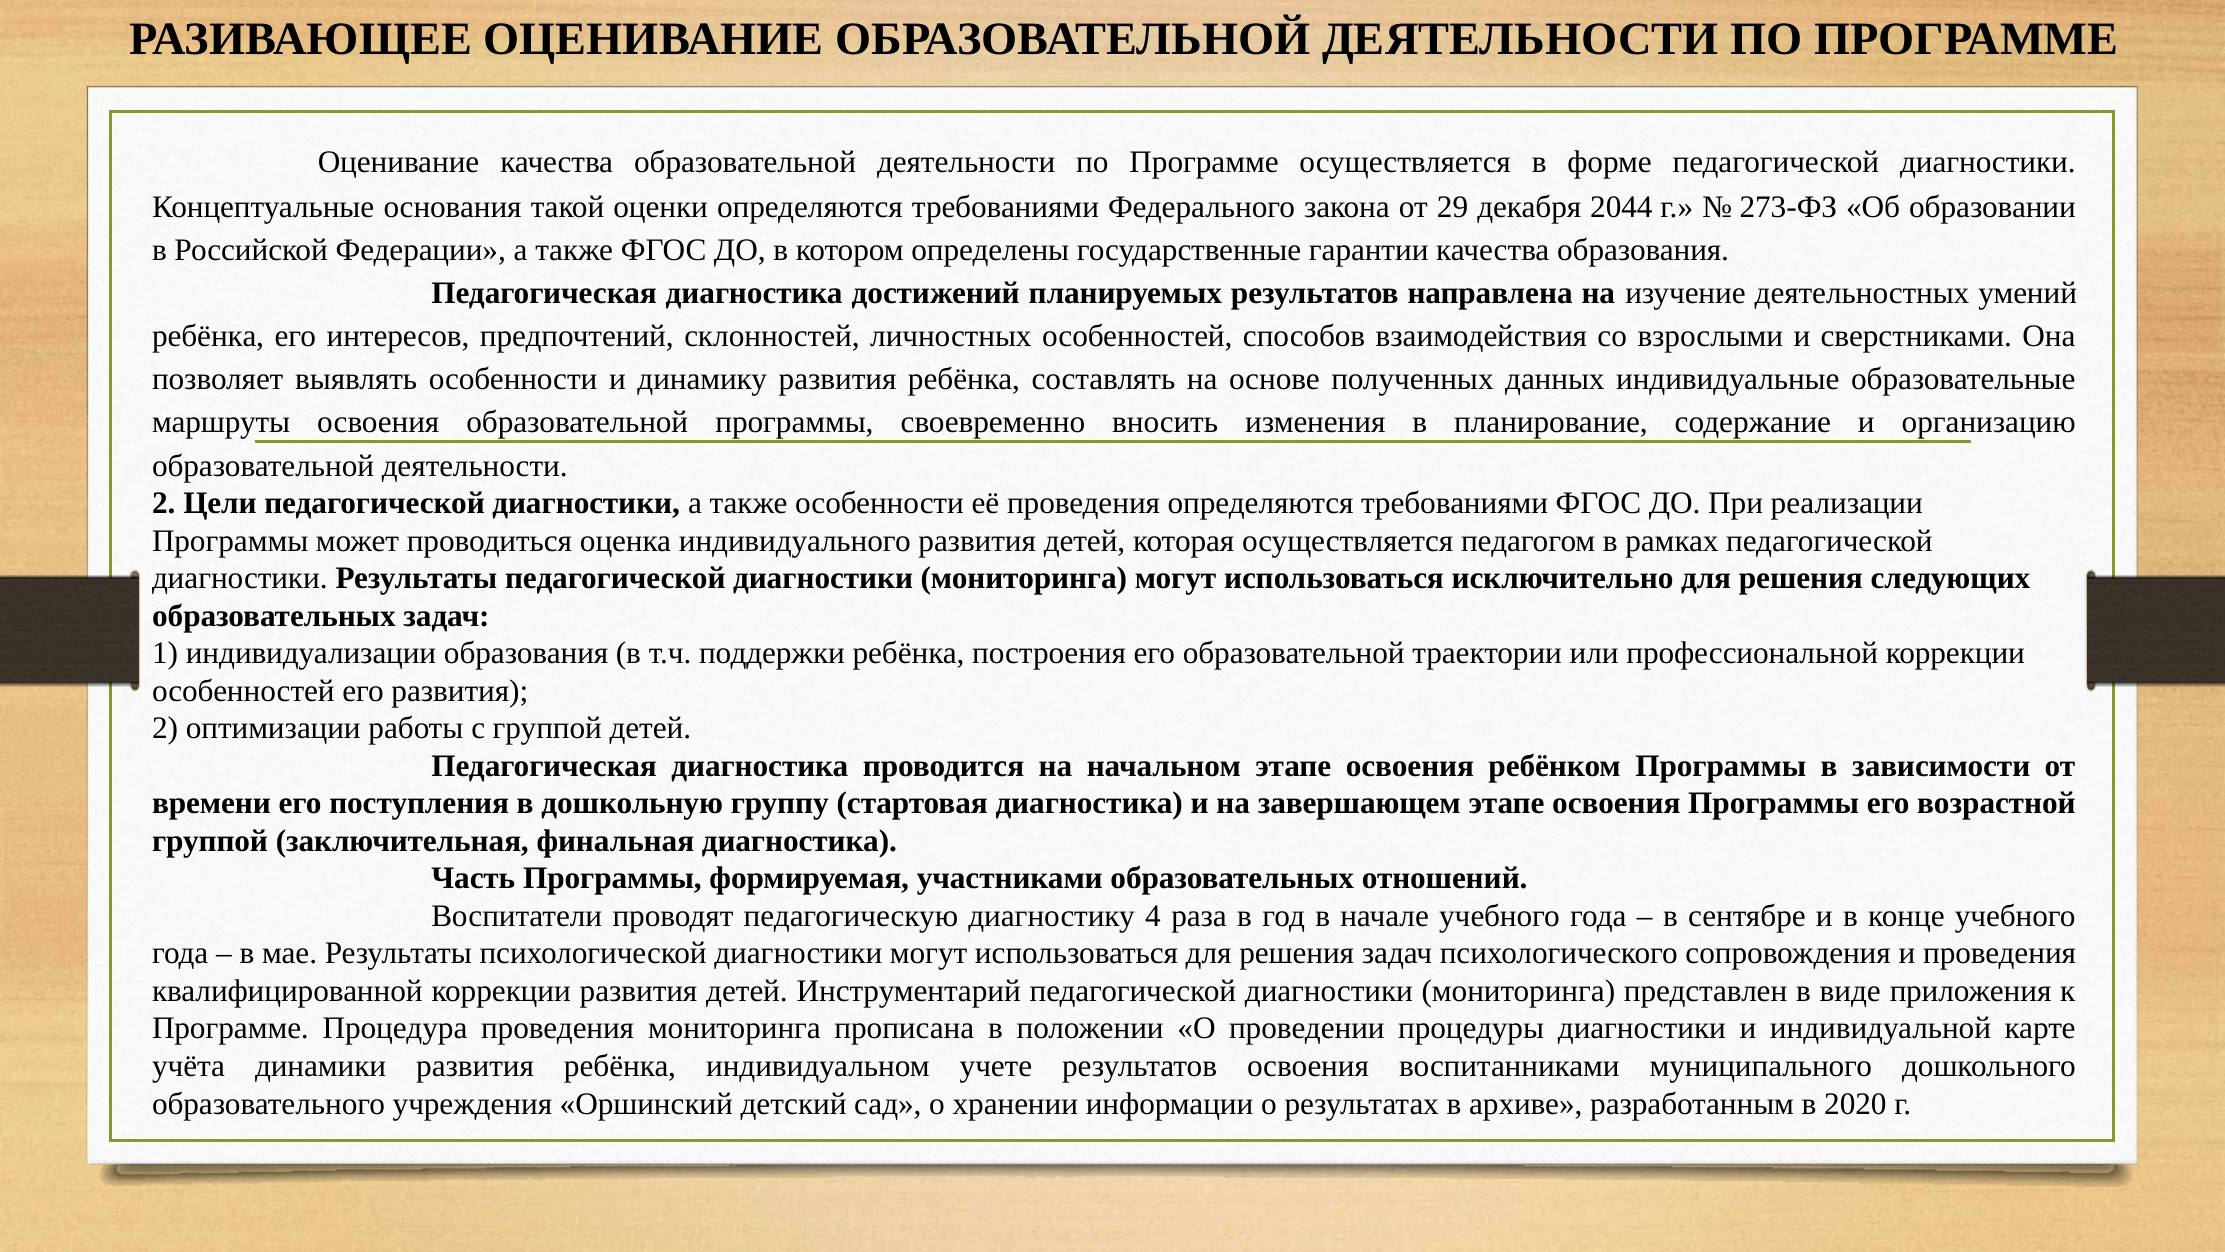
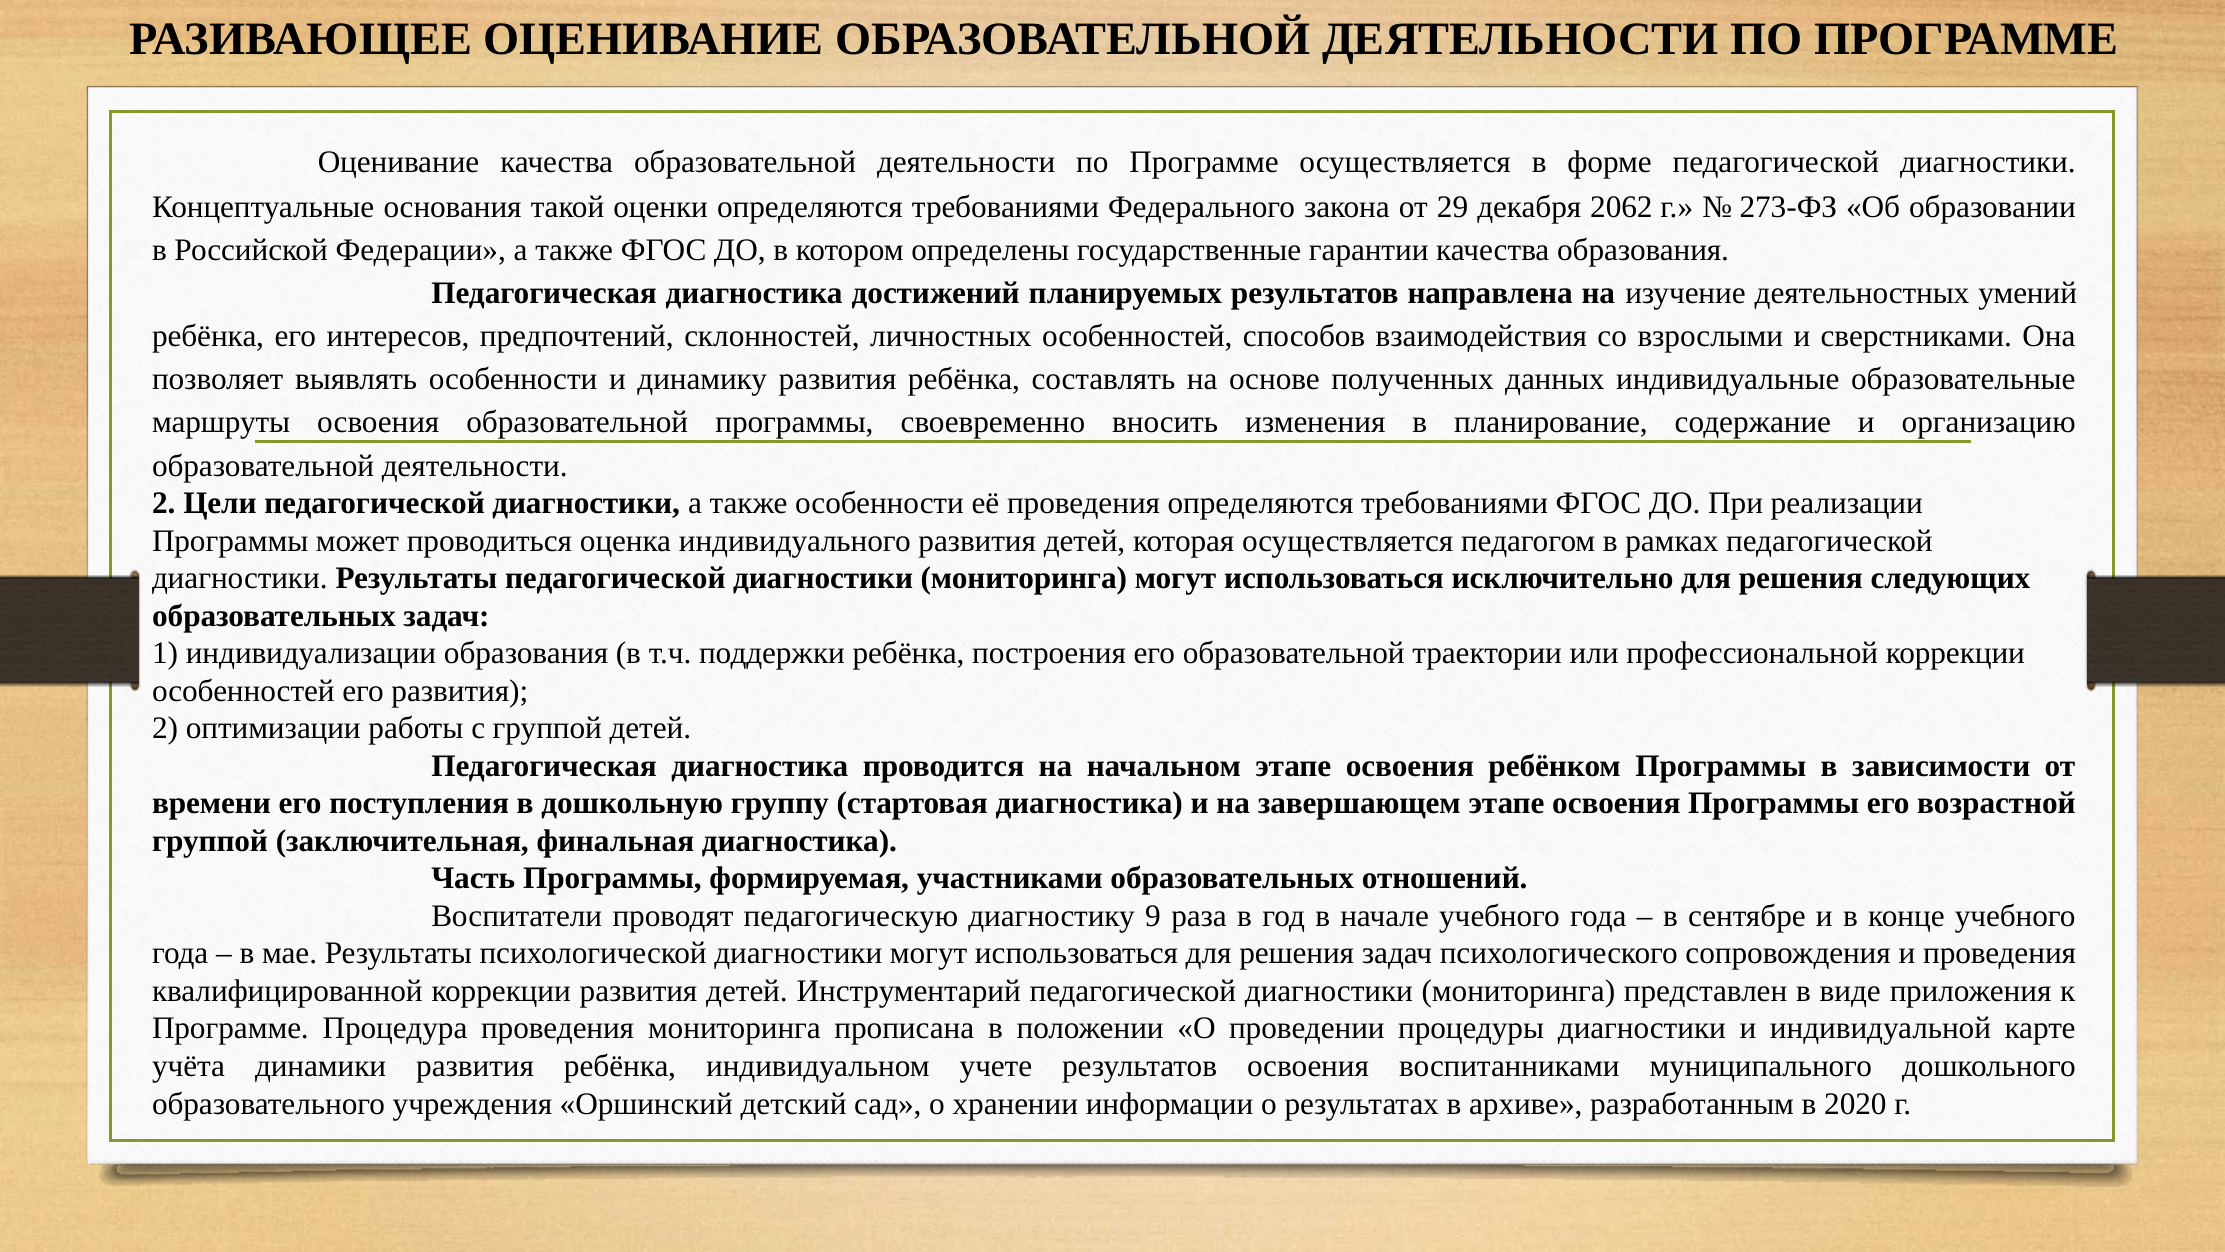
2044: 2044 -> 2062
4: 4 -> 9
